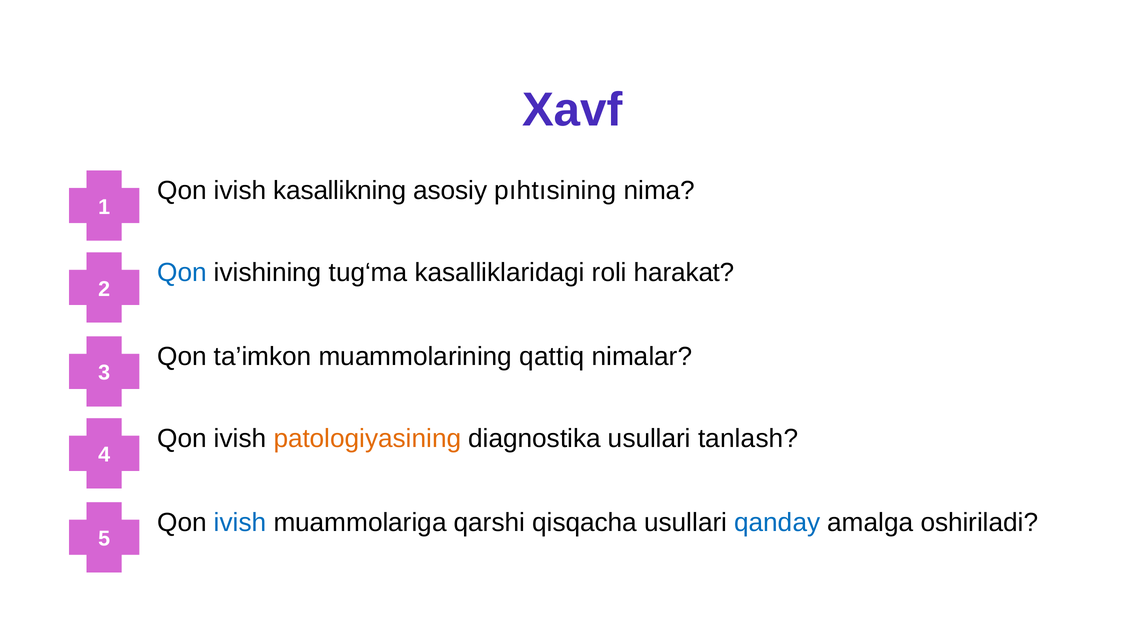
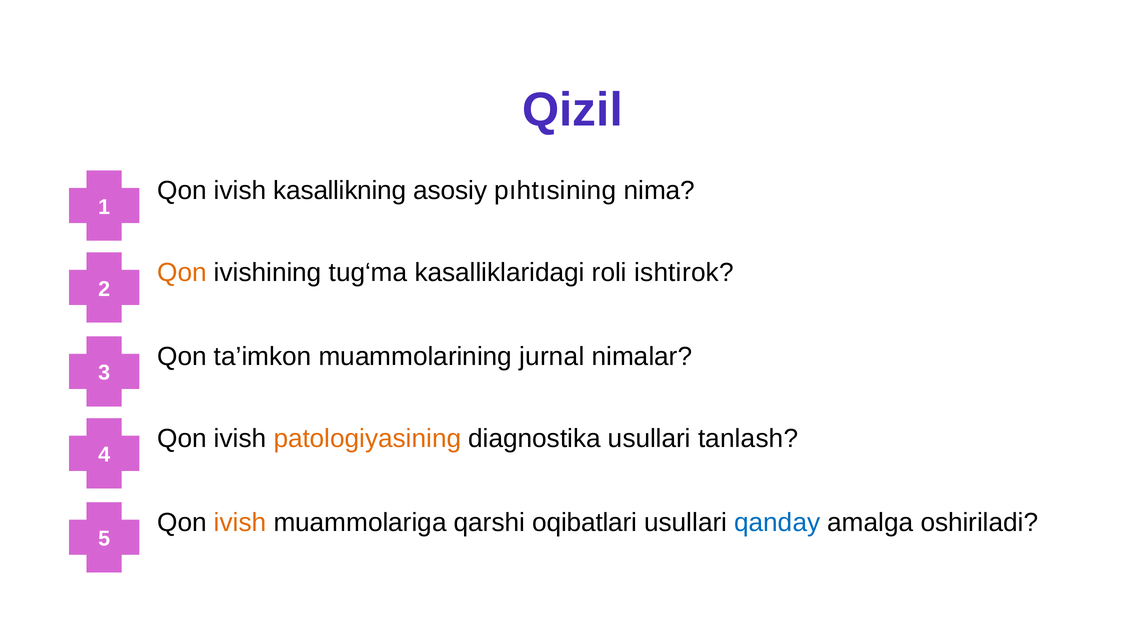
Xavf: Xavf -> Qizil
Qon at (182, 273) colour: blue -> orange
harakat: harakat -> ishtirok
qattiq: qattiq -> jurnal
ivish at (240, 523) colour: blue -> orange
qisqacha: qisqacha -> oqibatlari
